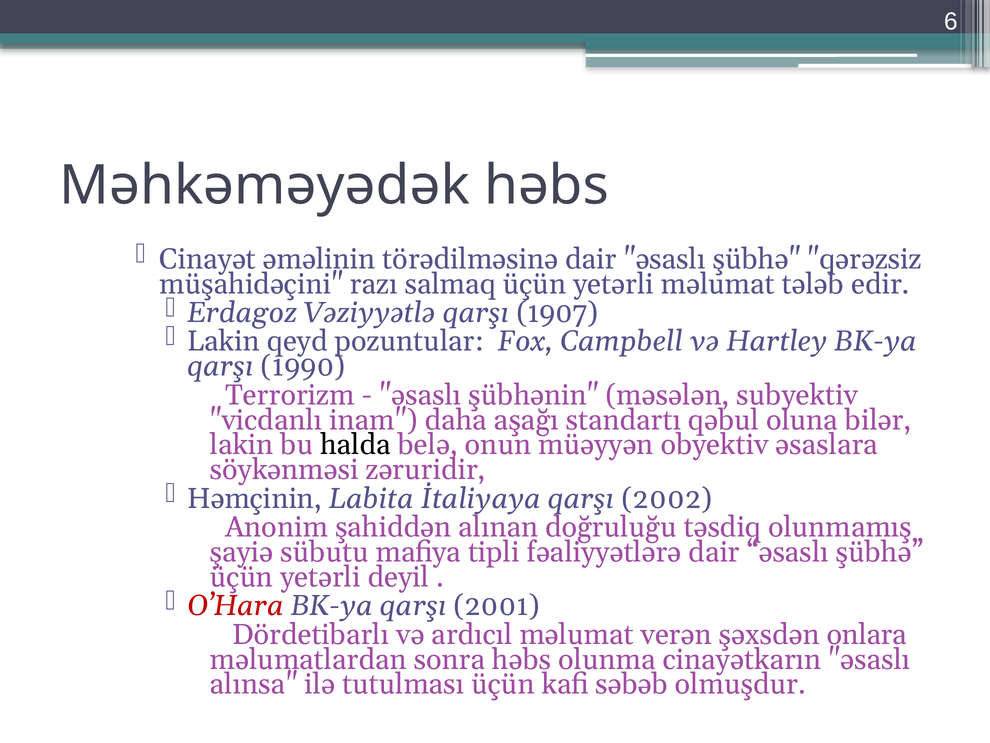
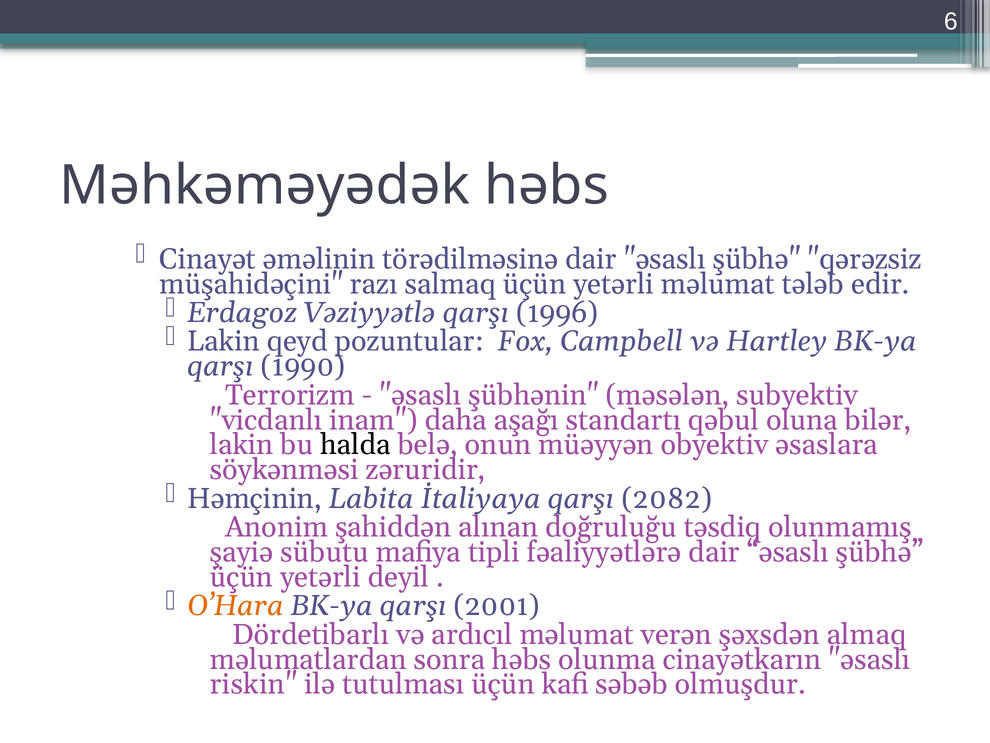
1907: 1907 -> 1996
2002: 2002 -> 2082
O’Hara colour: red -> orange
onlara: onlara -> almaq
alınsa: alınsa -> riskin
